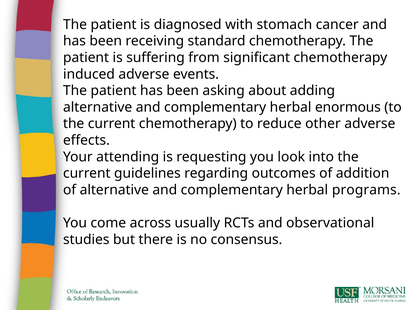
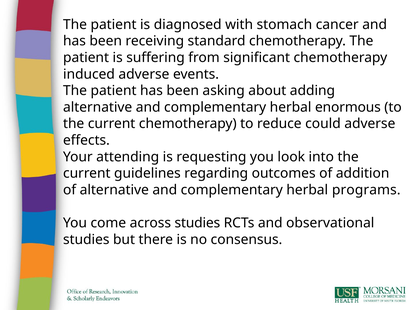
other: other -> could
across usually: usually -> studies
